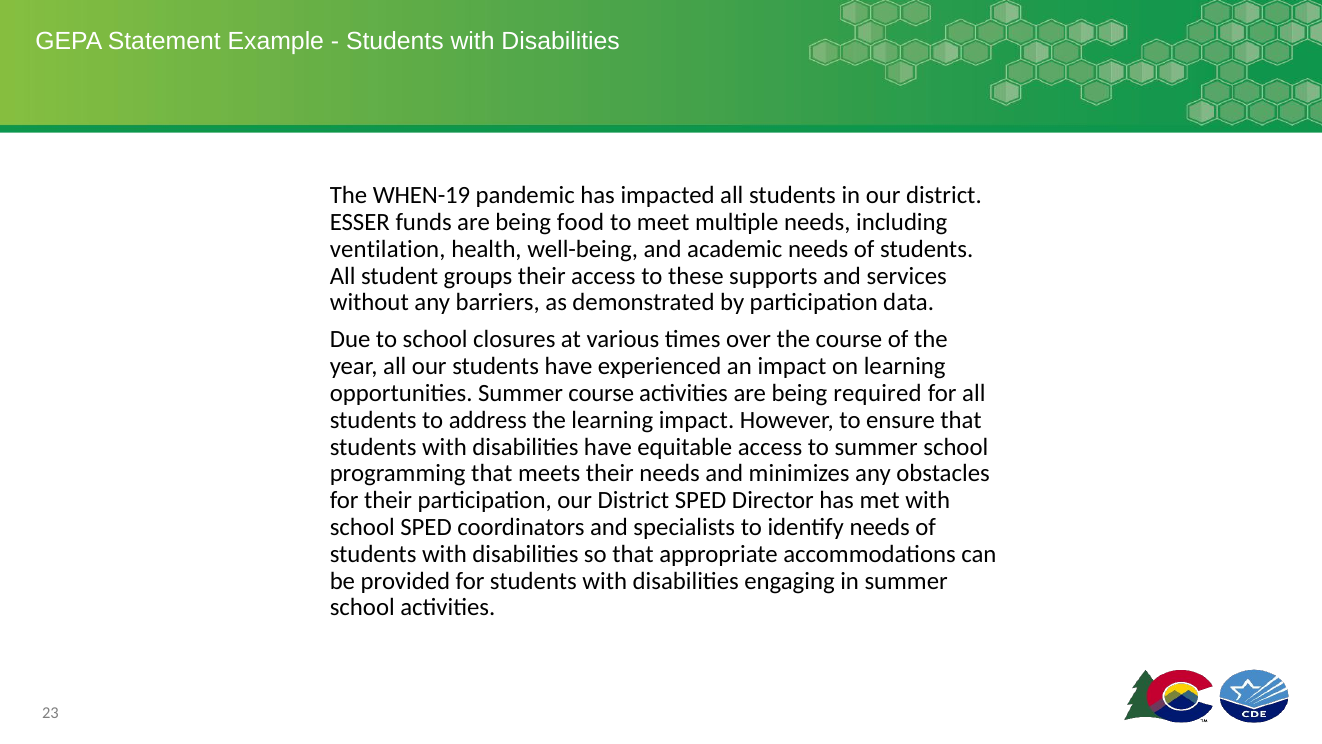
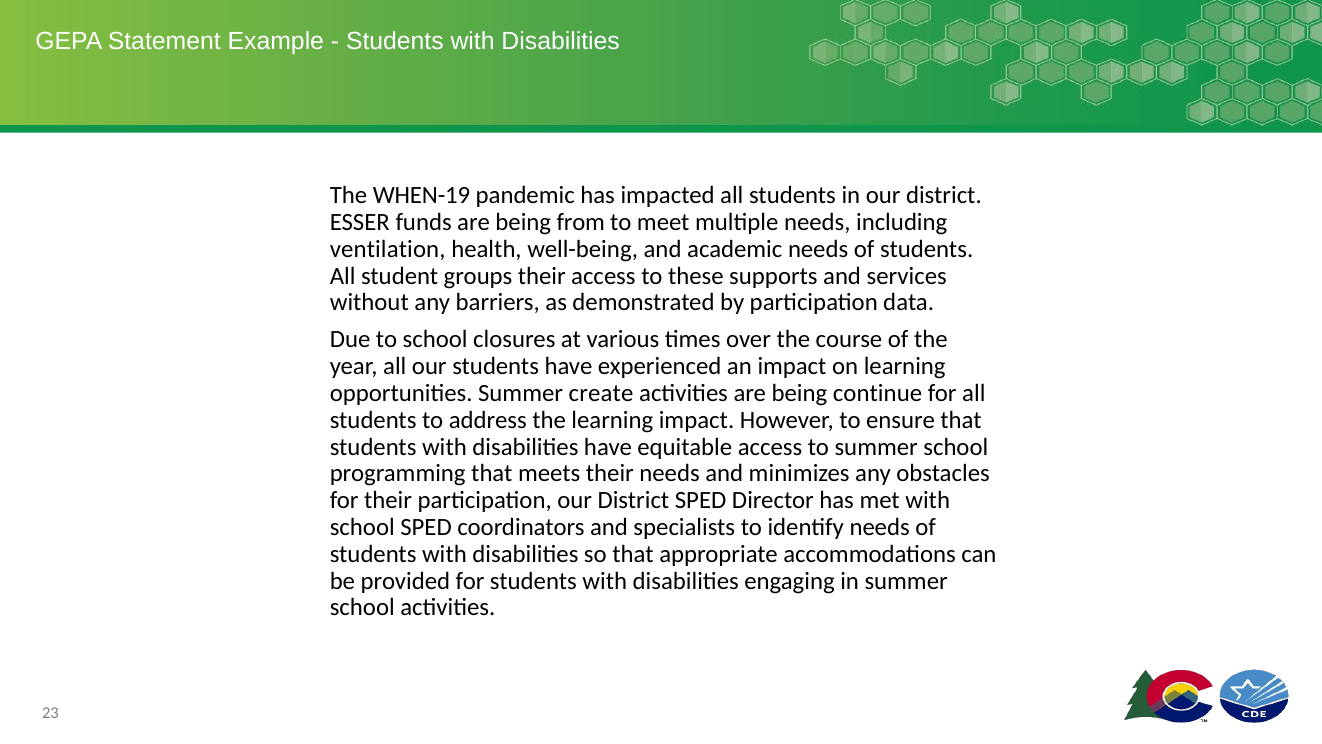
food: food -> from
Summer course: course -> create
required: required -> continue
